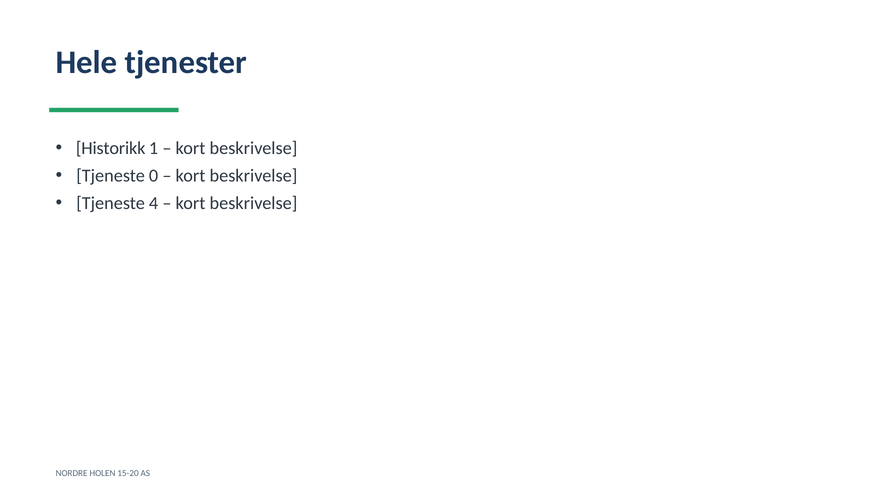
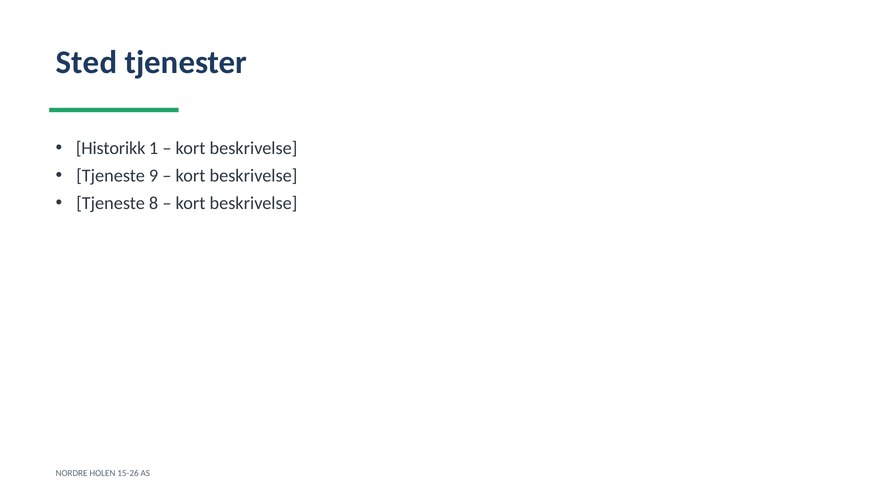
Hele: Hele -> Sted
0: 0 -> 9
4: 4 -> 8
15-20: 15-20 -> 15-26
